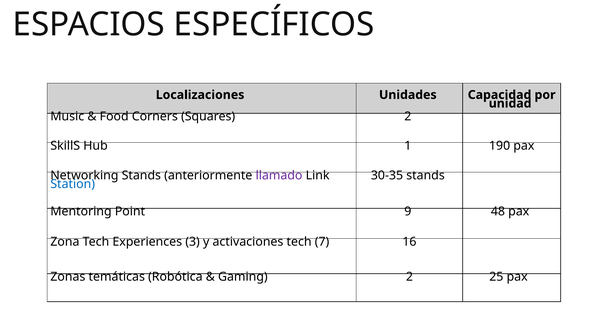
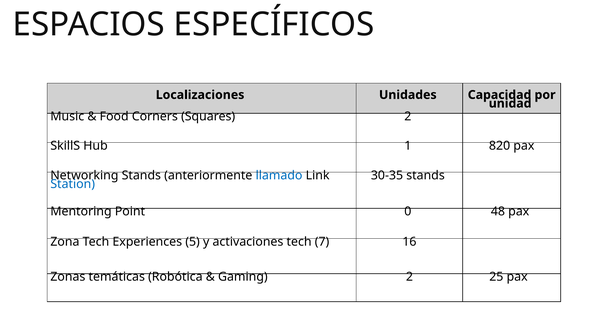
190: 190 -> 820
llamado colour: purple -> blue
9: 9 -> 0
3: 3 -> 5
